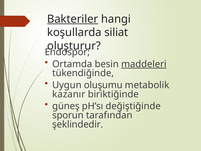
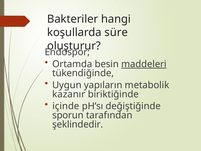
Bakteriler underline: present -> none
siliat: siliat -> süre
oluşumu: oluşumu -> yapıların
güneş: güneş -> içinde
